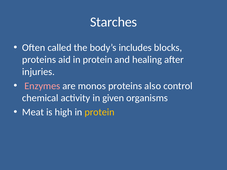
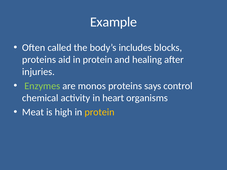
Starches: Starches -> Example
Enzymes colour: pink -> light green
also: also -> says
given: given -> heart
